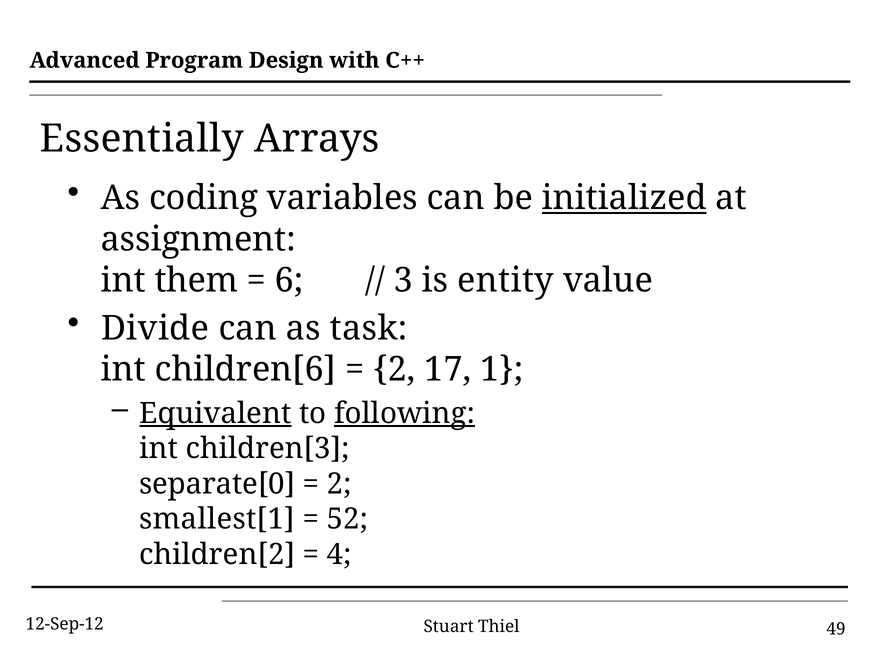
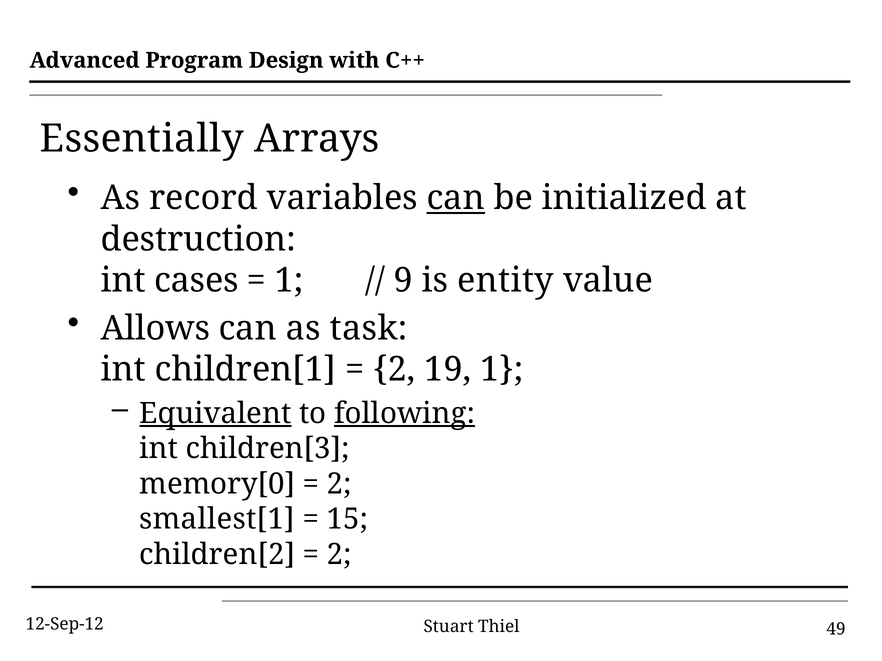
coding: coding -> record
can at (456, 198) underline: none -> present
initialized underline: present -> none
assignment: assignment -> destruction
them: them -> cases
6 at (289, 281): 6 -> 1
3: 3 -> 9
Divide: Divide -> Allows
children[6: children[6 -> children[1
17: 17 -> 19
separate[0: separate[0 -> memory[0
52: 52 -> 15
4 at (339, 555): 4 -> 2
